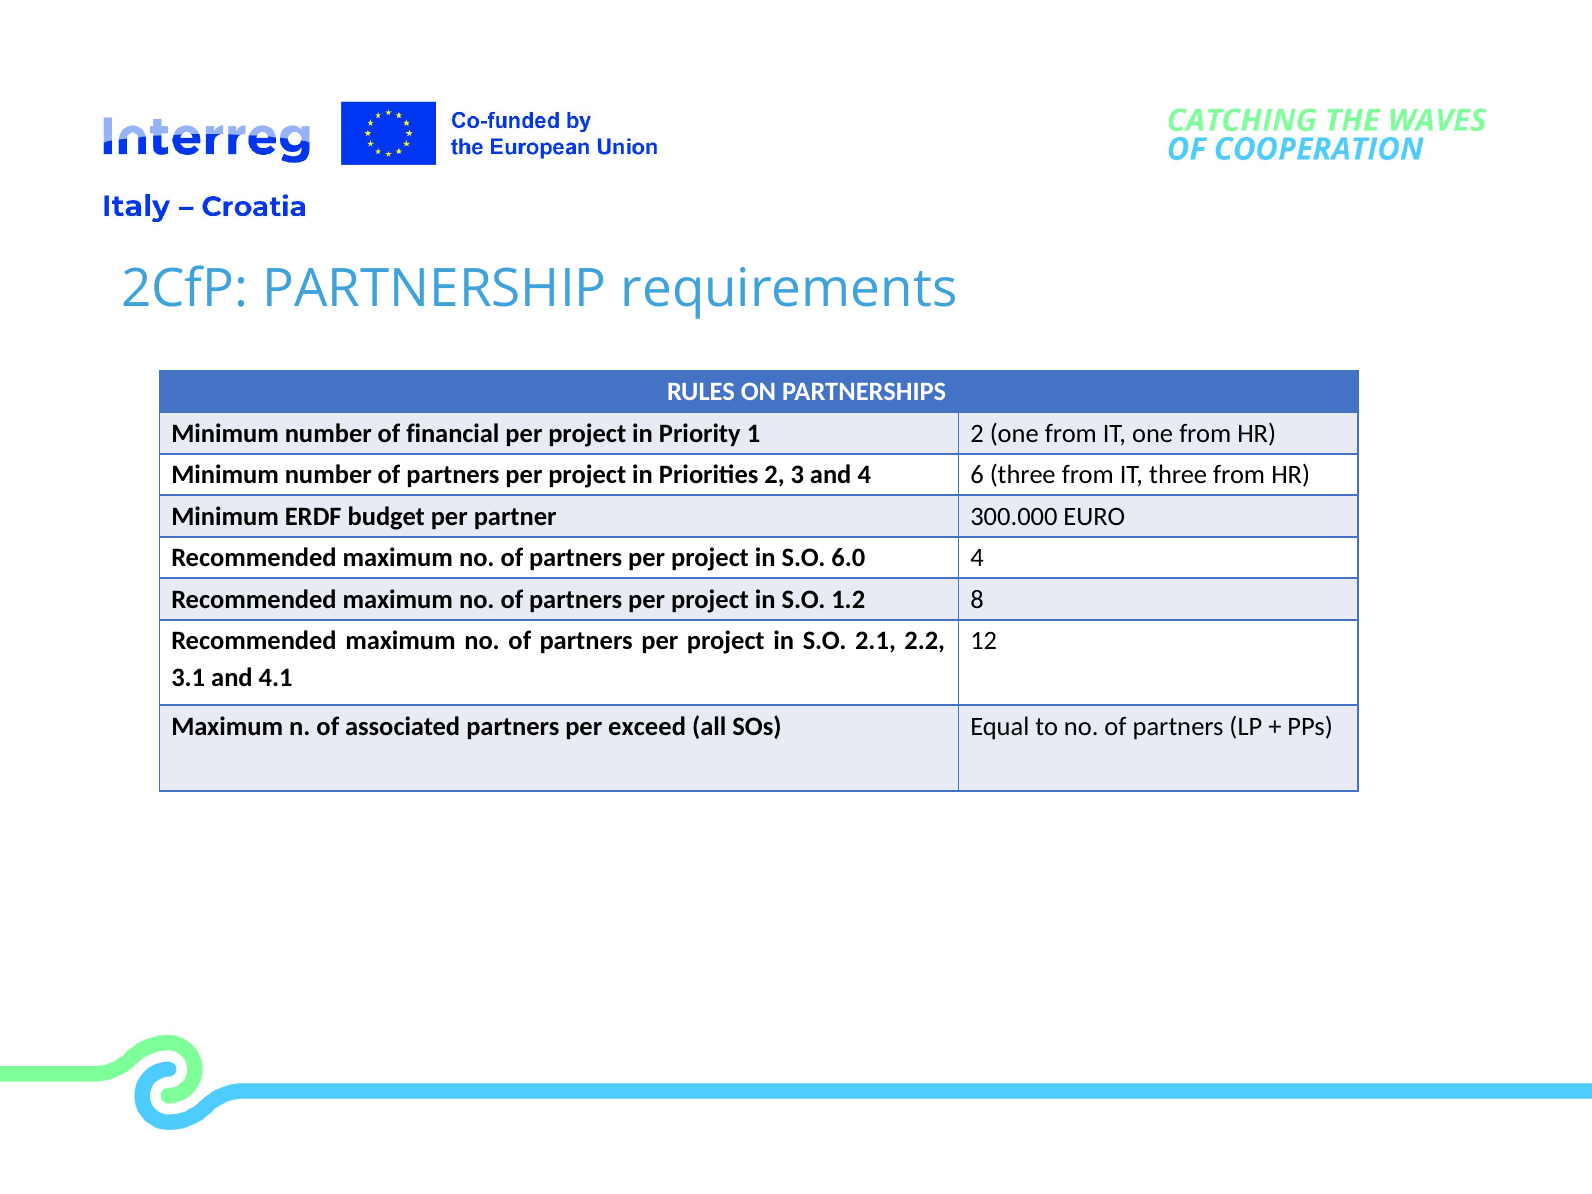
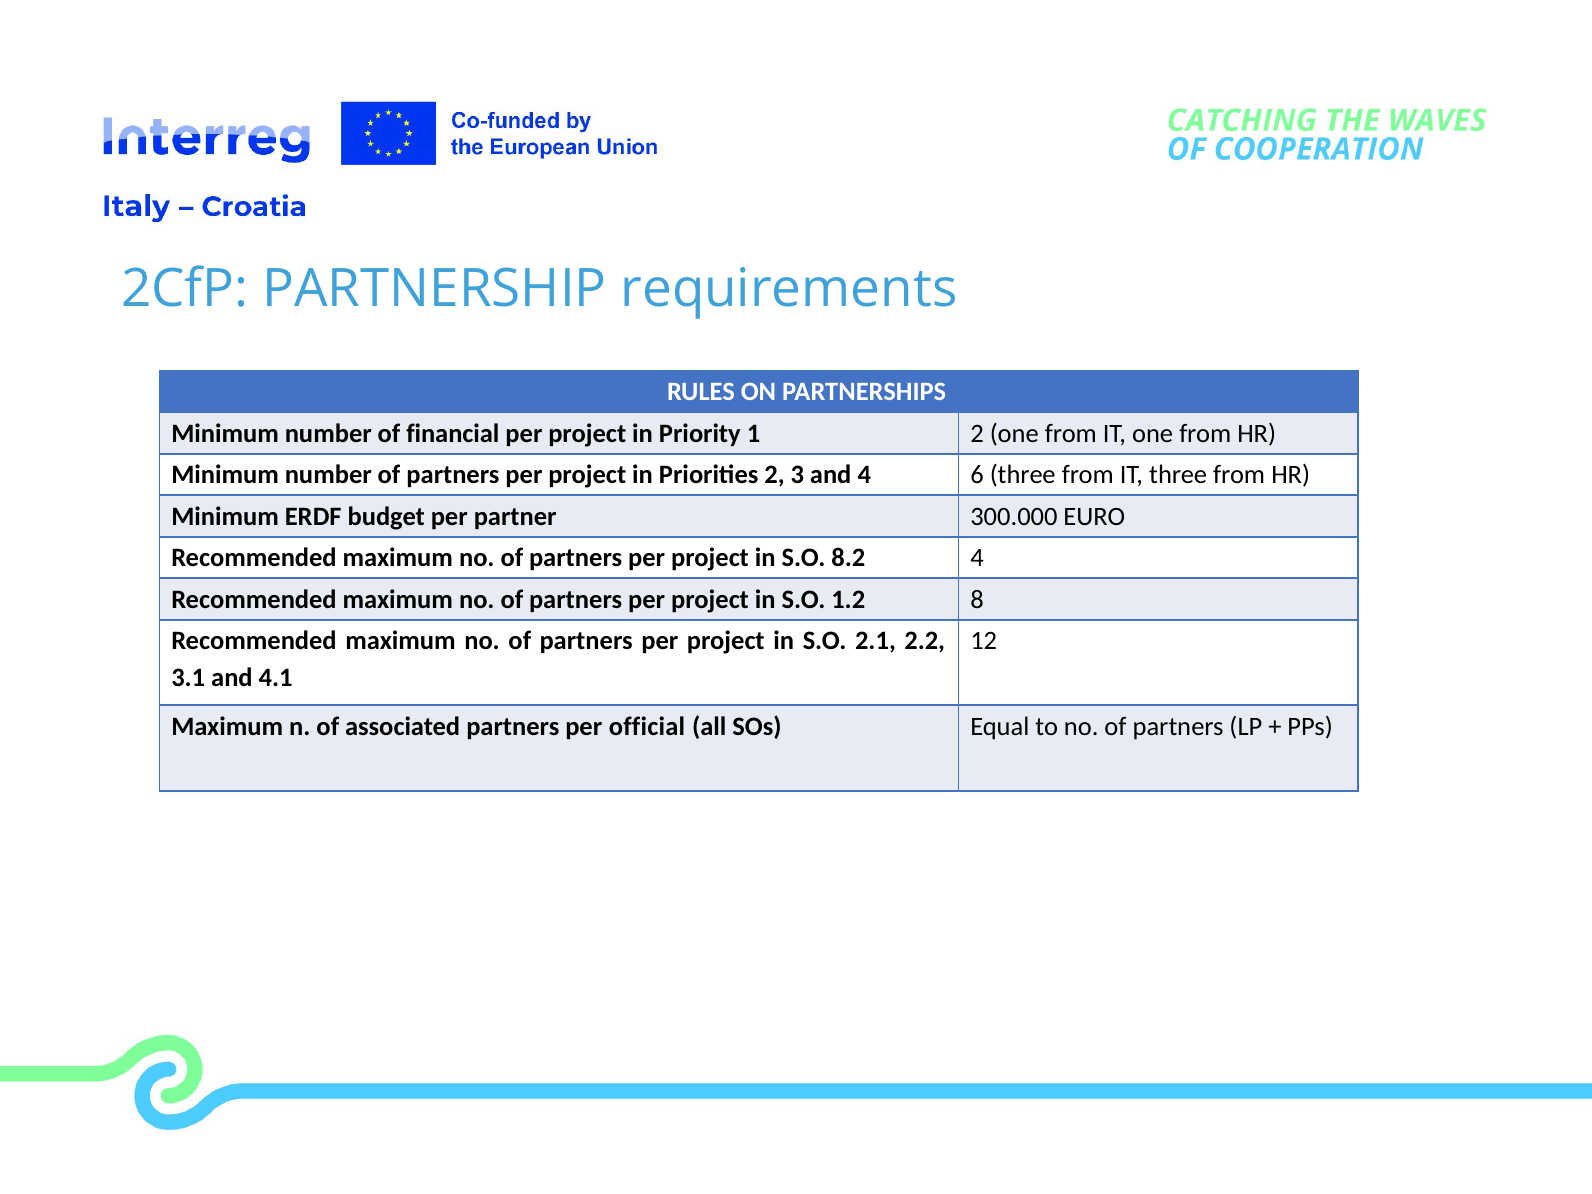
6.0: 6.0 -> 8.2
exceed: exceed -> official
